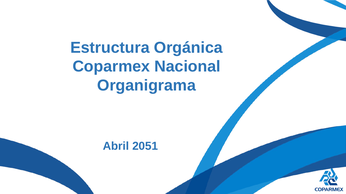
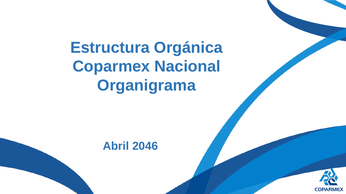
2051: 2051 -> 2046
